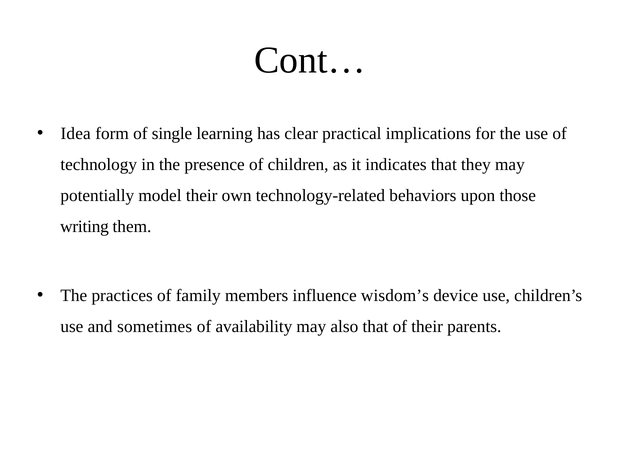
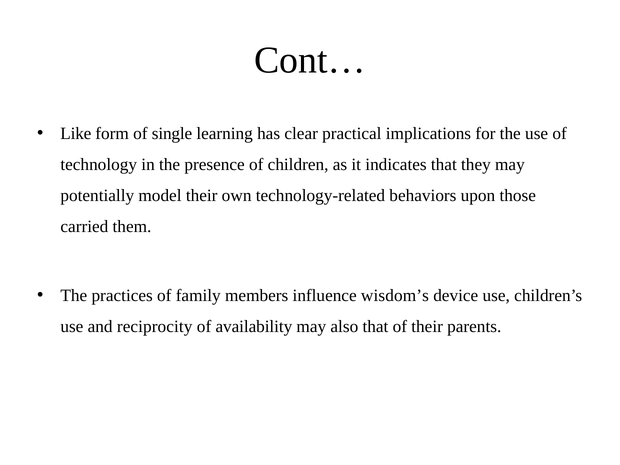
Idea: Idea -> Like
writing: writing -> carried
sometimes: sometimes -> reciprocity
